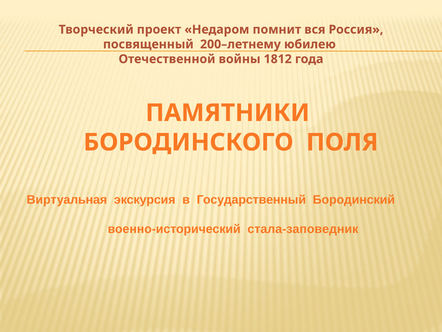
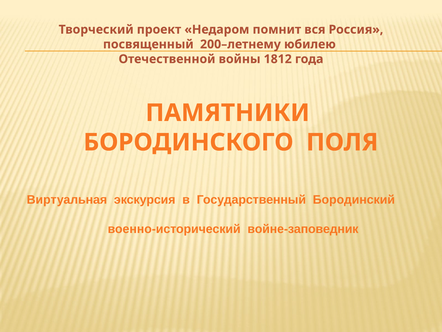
стала-заповедник: стала-заповедник -> войне-заповедник
